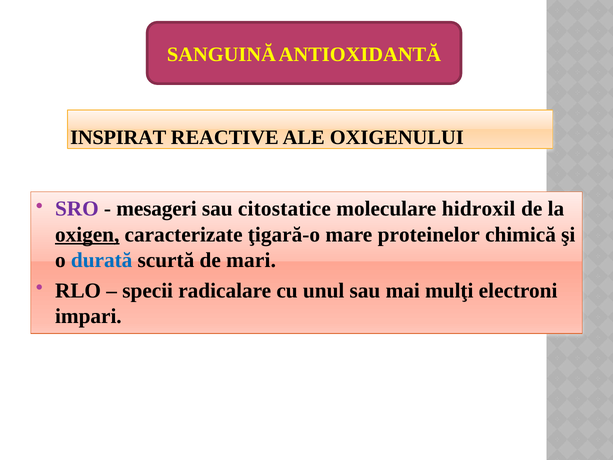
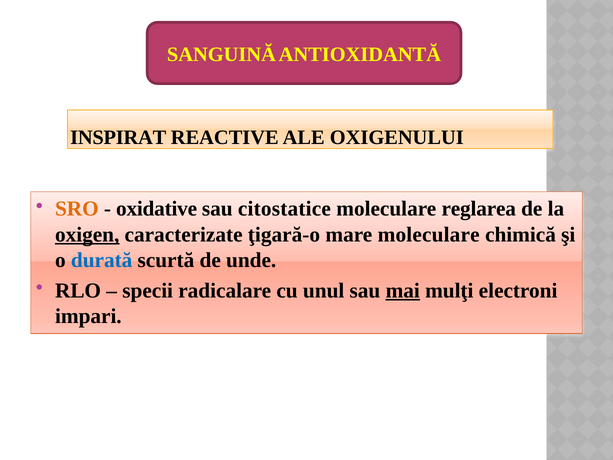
SRO colour: purple -> orange
mesageri: mesageri -> oxidative
hidroxil: hidroxil -> reglarea
mare proteinelor: proteinelor -> moleculare
mari: mari -> unde
mai underline: none -> present
